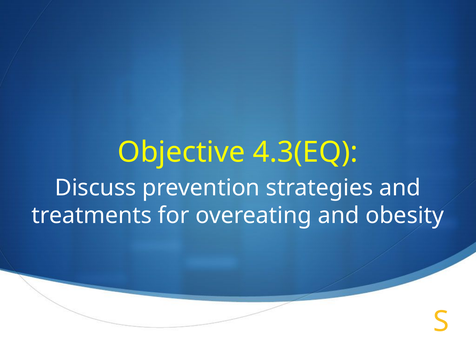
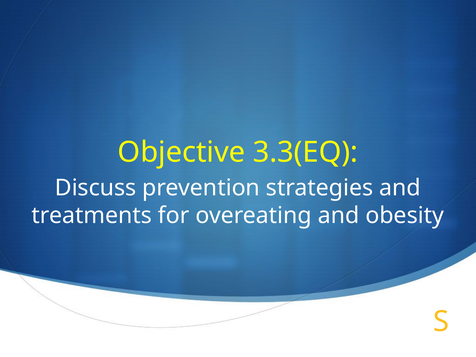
4.3(EQ: 4.3(EQ -> 3.3(EQ
